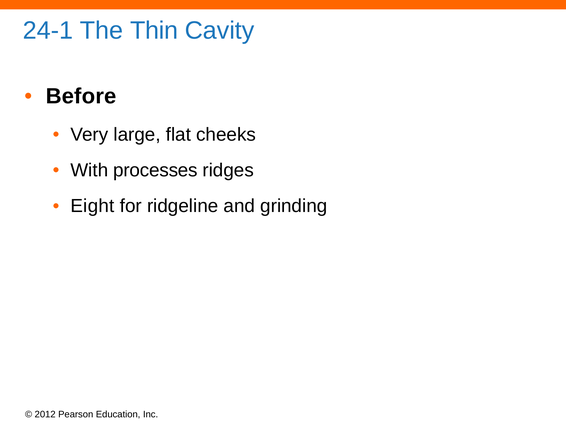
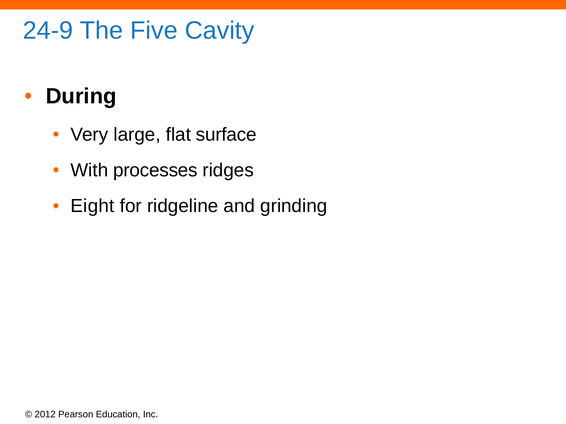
24-1: 24-1 -> 24-9
Thin: Thin -> Five
Before: Before -> During
cheeks: cheeks -> surface
